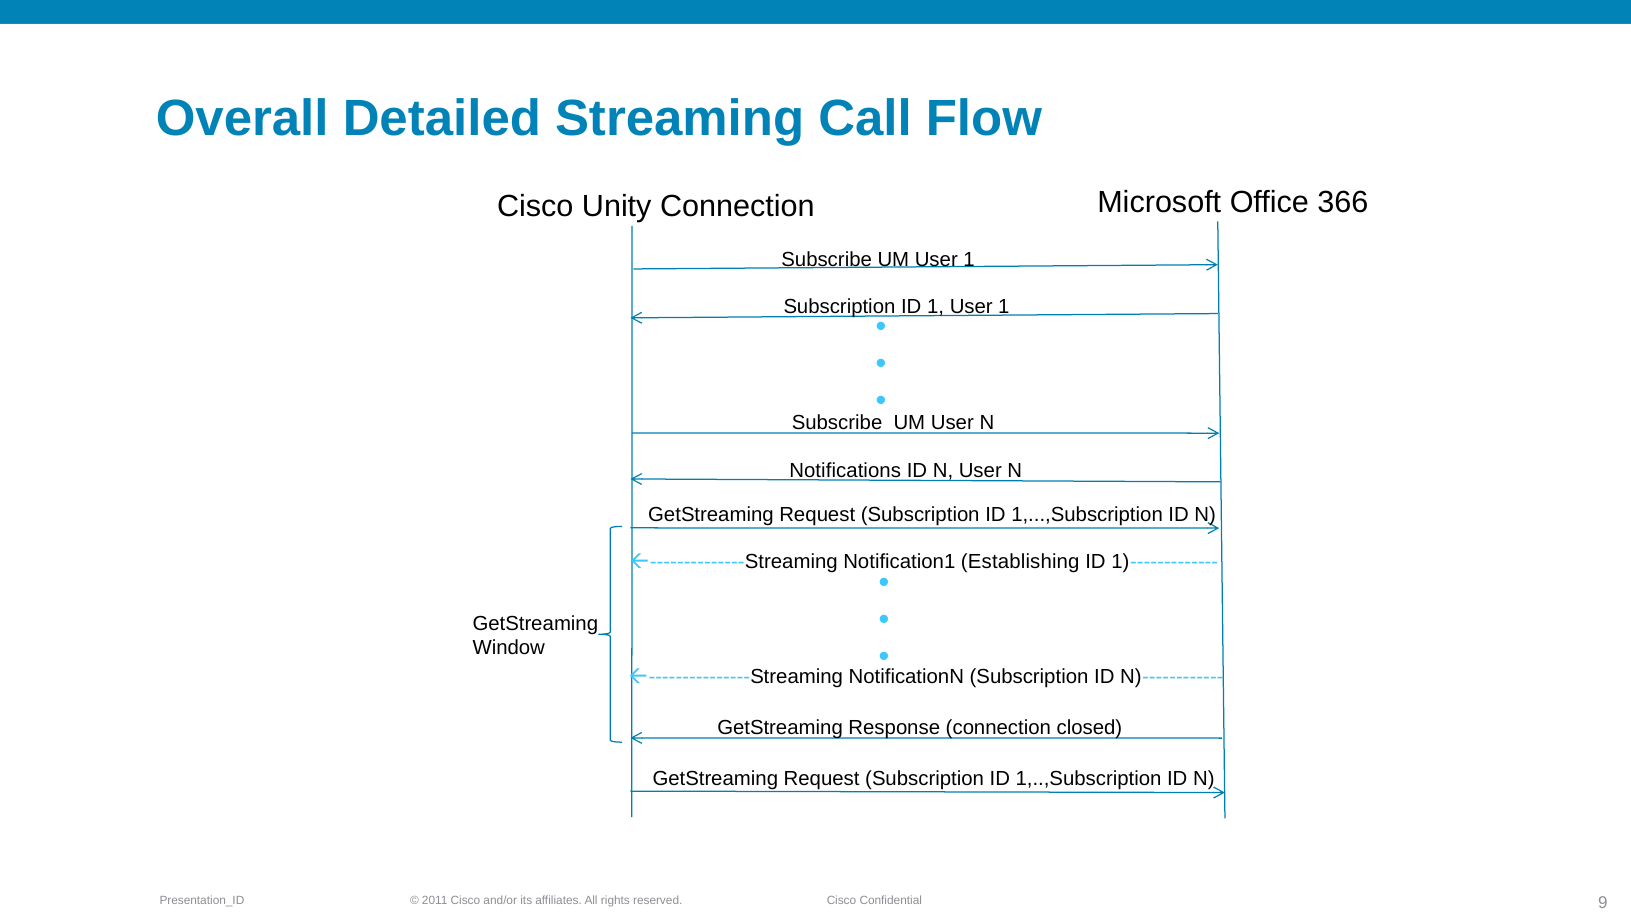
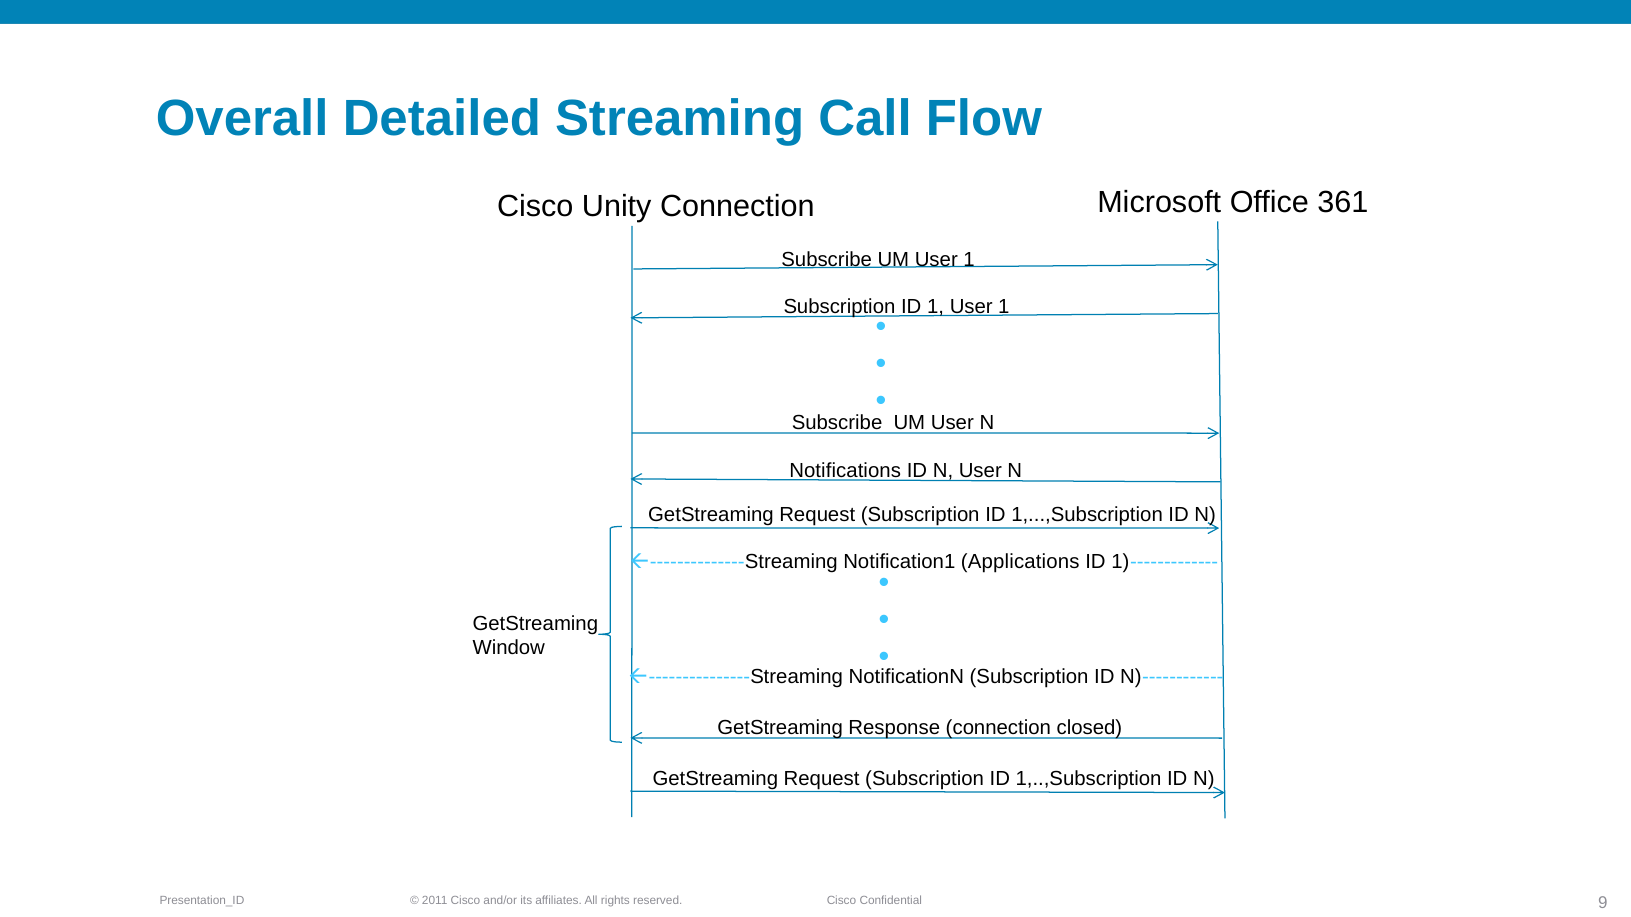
366: 366 -> 361
Establishing: Establishing -> Applications
